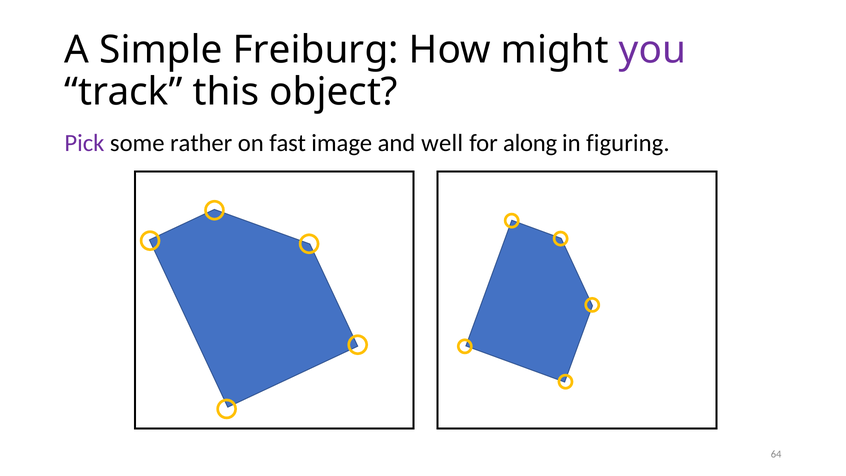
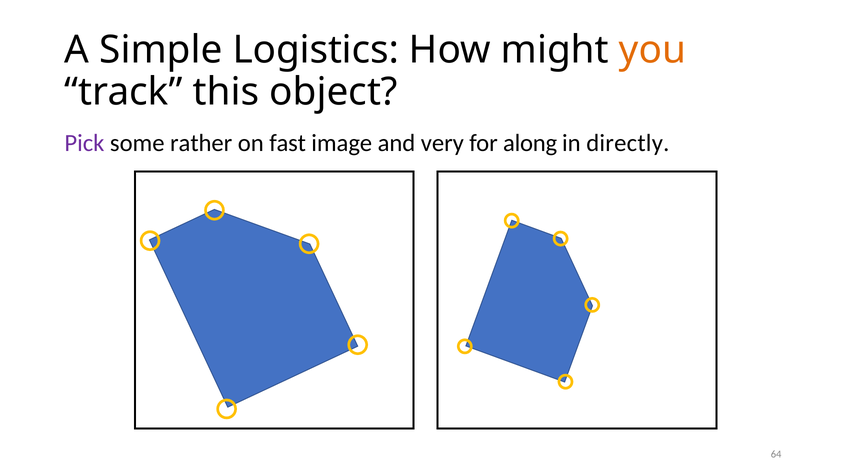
Freiburg: Freiburg -> Logistics
you colour: purple -> orange
well: well -> very
figuring: figuring -> directly
